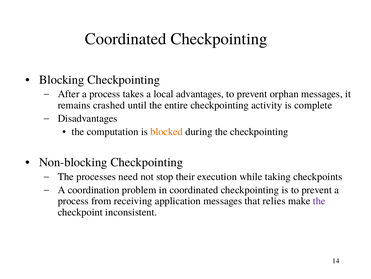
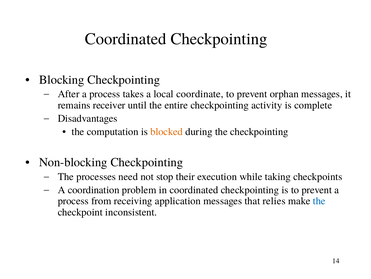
advantages: advantages -> coordinate
crashed: crashed -> receiver
the at (319, 200) colour: purple -> blue
